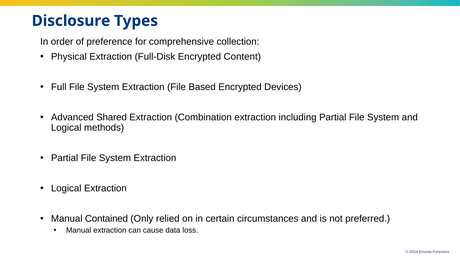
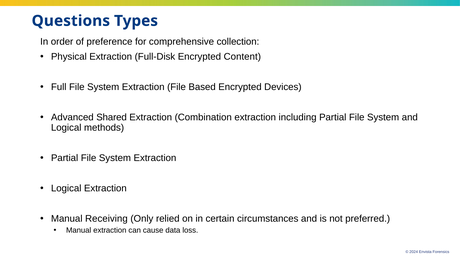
Disclosure: Disclosure -> Questions
Contained: Contained -> Receiving
